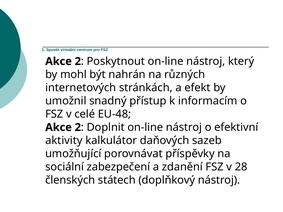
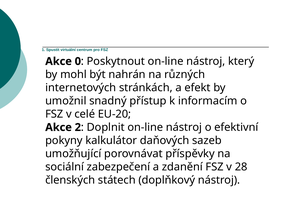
2 at (78, 61): 2 -> 0
EU-48: EU-48 -> EU-20
aktivity: aktivity -> pokyny
